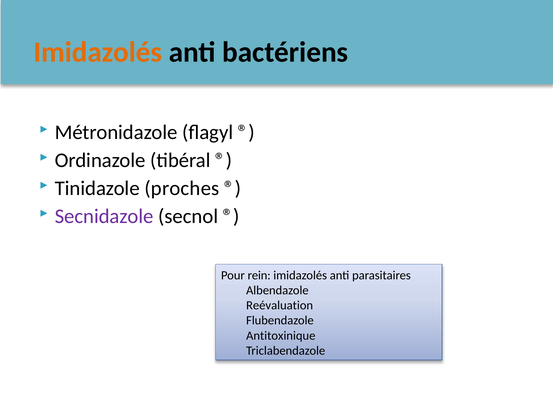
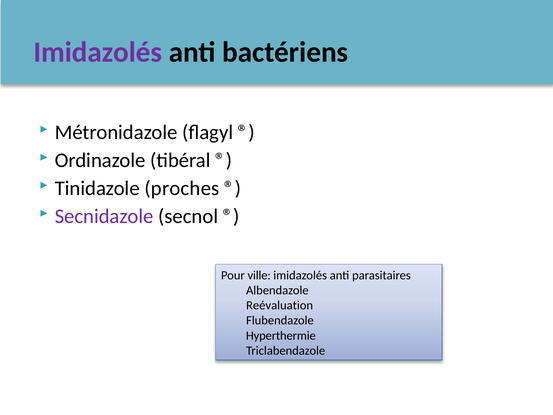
Imidazolés at (98, 52) colour: orange -> purple
rein: rein -> ville
Antitoxinique: Antitoxinique -> Hyperthermie
